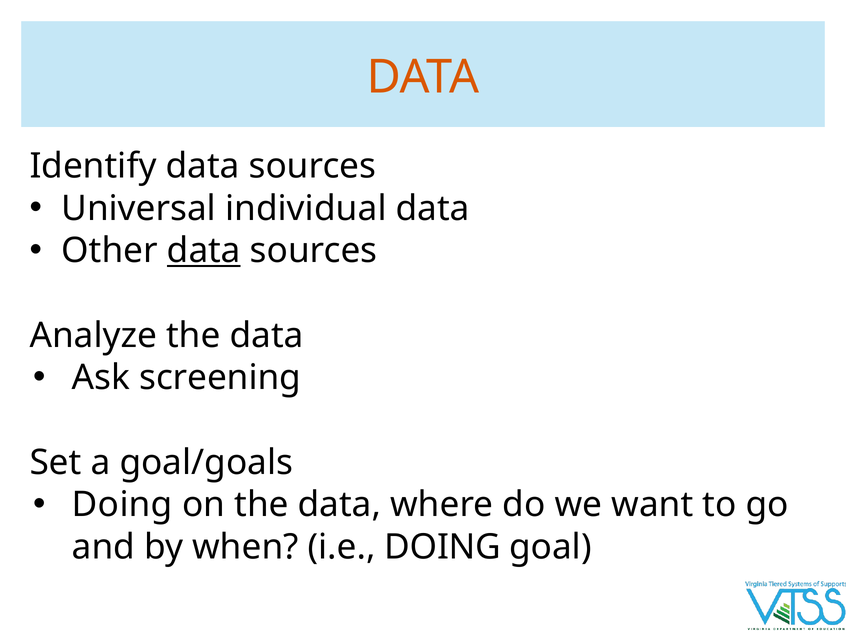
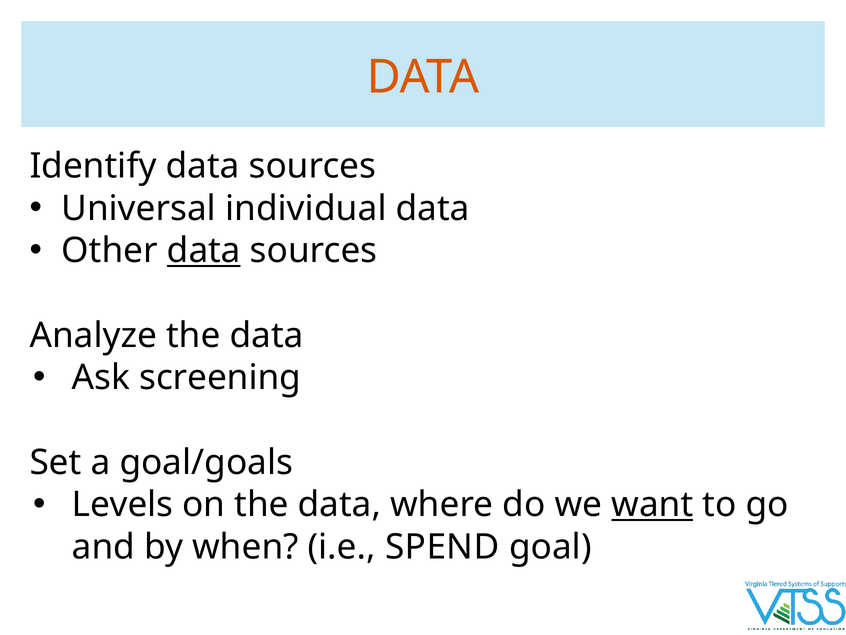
Doing at (122, 504): Doing -> Levels
want underline: none -> present
i.e DOING: DOING -> SPEND
